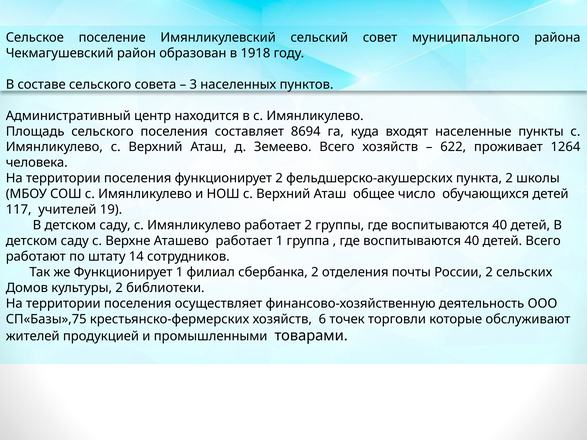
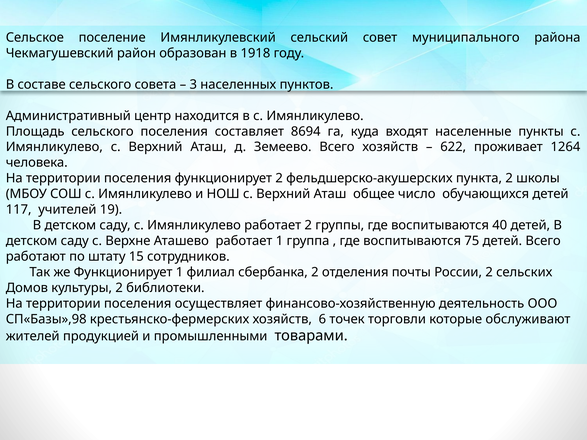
40 at (472, 241): 40 -> 75
14: 14 -> 15
СП«Базы»,75: СП«Базы»,75 -> СП«Базы»,98
